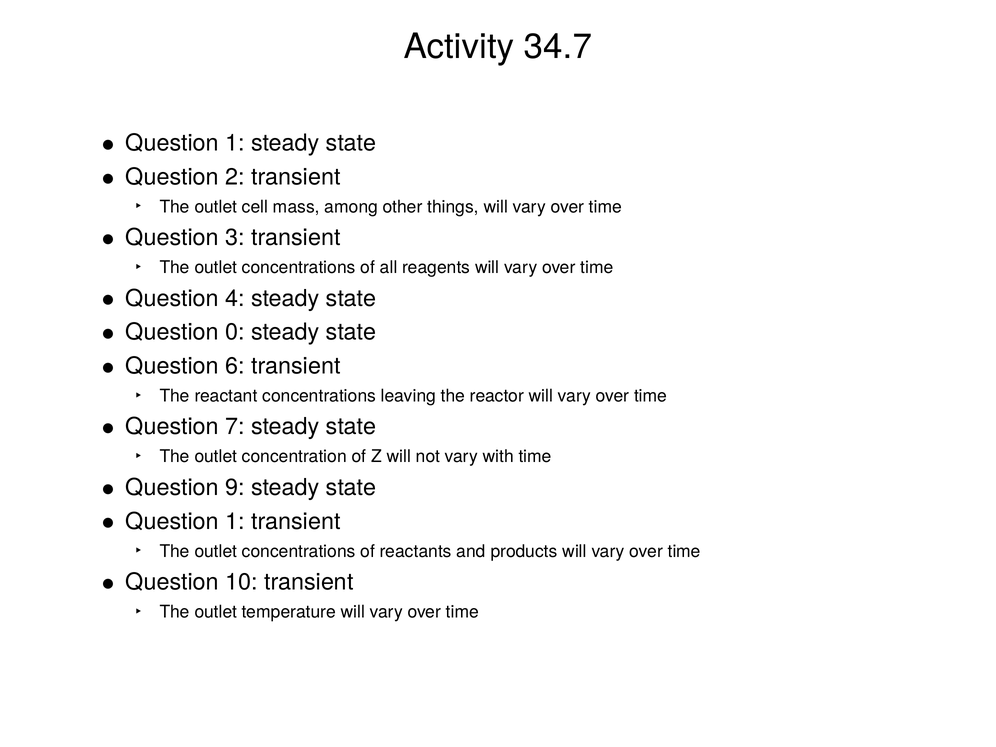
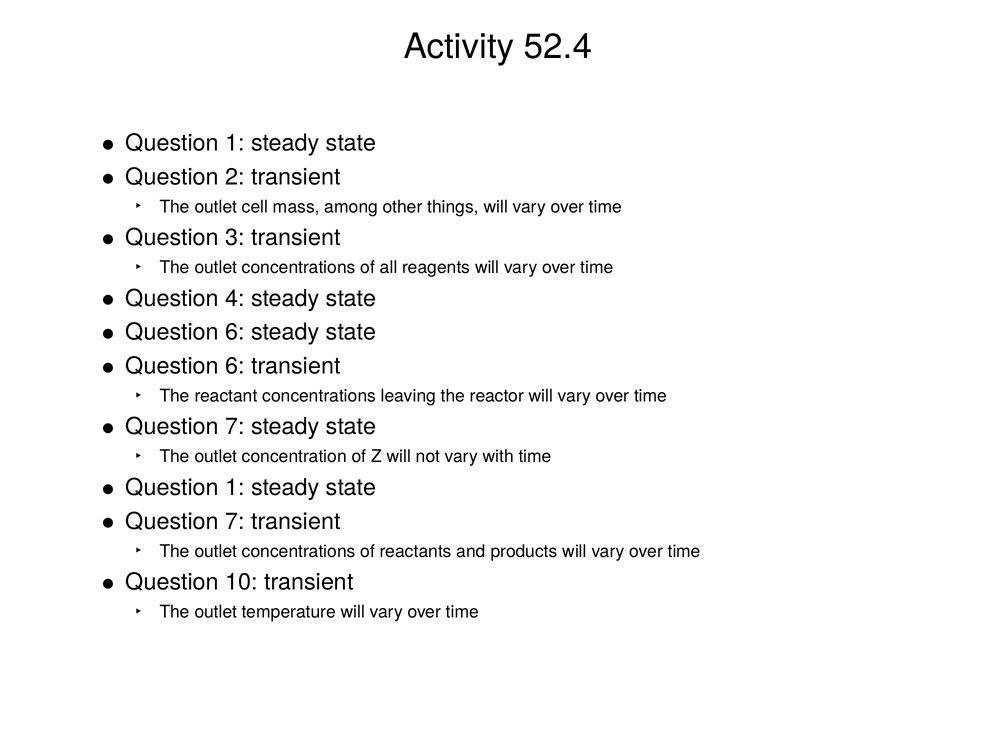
34.7: 34.7 -> 52.4
0 at (235, 332): 0 -> 6
9 at (235, 487): 9 -> 1
1 at (235, 521): 1 -> 7
